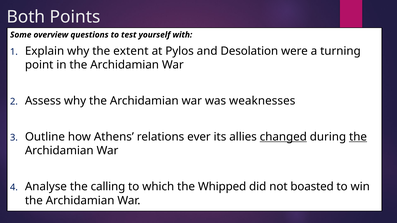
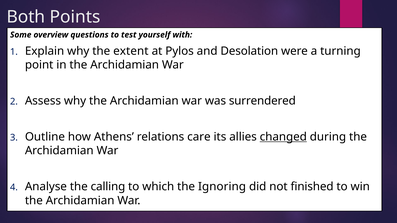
weaknesses: weaknesses -> surrendered
ever: ever -> care
the at (358, 137) underline: present -> none
Whipped: Whipped -> Ignoring
boasted: boasted -> finished
